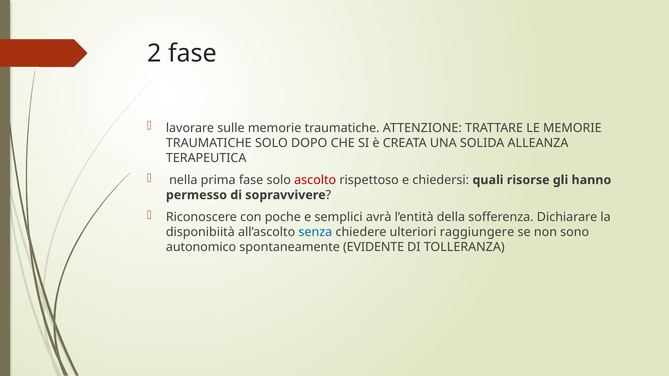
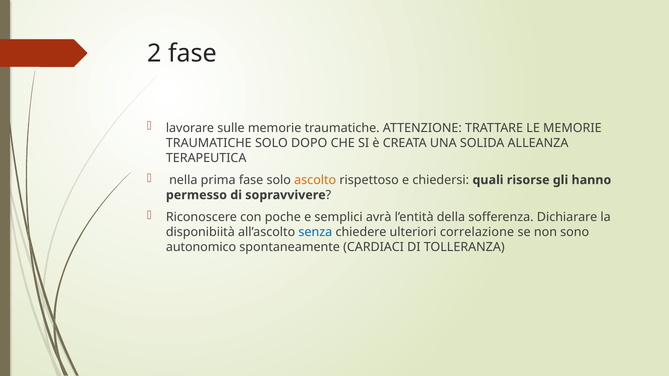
ascolto colour: red -> orange
raggiungere: raggiungere -> correlazione
EVIDENTE: EVIDENTE -> CARDIACI
